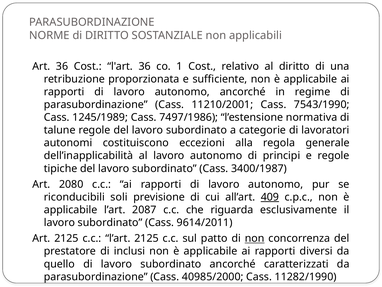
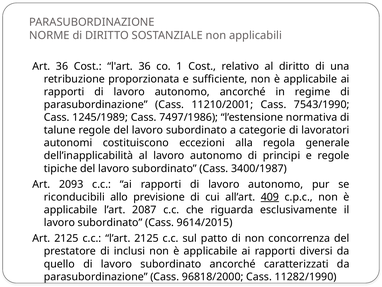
2080: 2080 -> 2093
soli: soli -> allo
9614/2011: 9614/2011 -> 9614/2015
non at (255, 238) underline: present -> none
40985/2000: 40985/2000 -> 96818/2000
